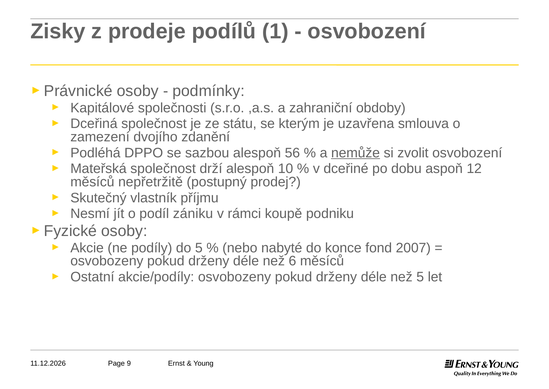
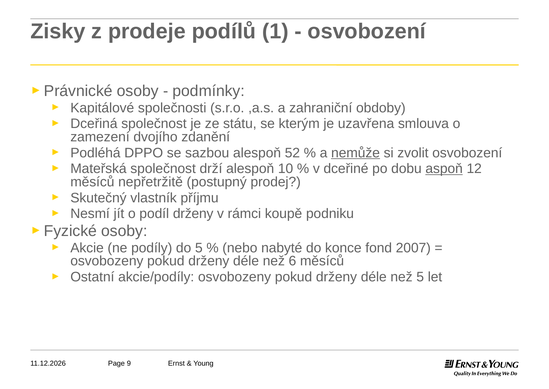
56: 56 -> 52
aspoň underline: none -> present
podíl zániku: zániku -> drženy
